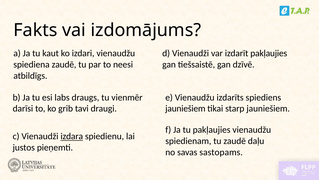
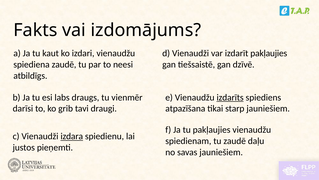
izdarīts underline: none -> present
jauniešiem at (185, 108): jauniešiem -> atpazīšana
savas sastopams: sastopams -> jauniešiem
